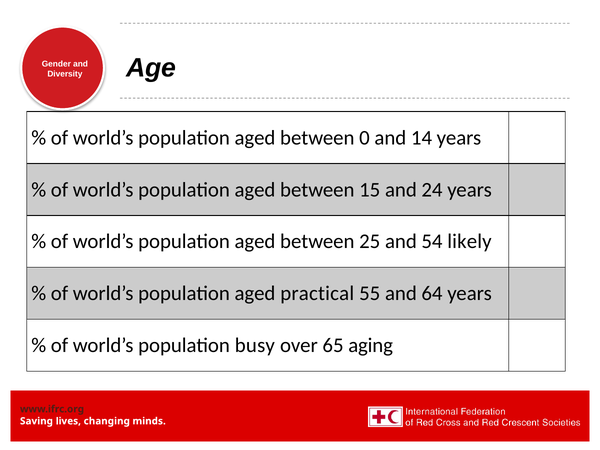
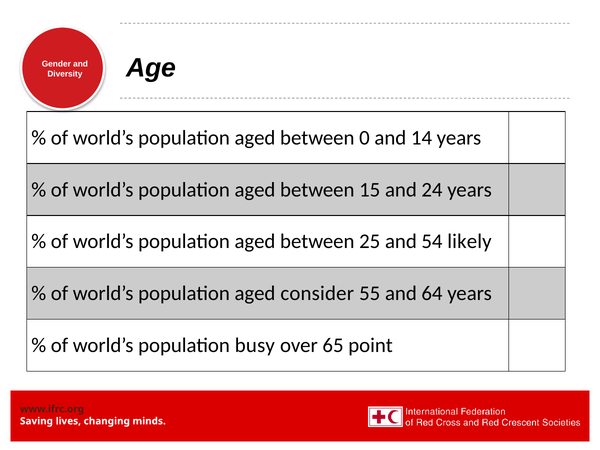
practical: practical -> consider
aging: aging -> point
